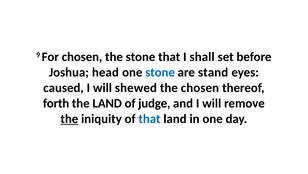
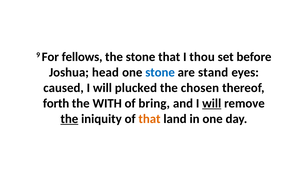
For chosen: chosen -> fellows
shall: shall -> thou
shewed: shewed -> plucked
the LAND: LAND -> WITH
judge: judge -> bring
will at (212, 103) underline: none -> present
that at (150, 118) colour: blue -> orange
